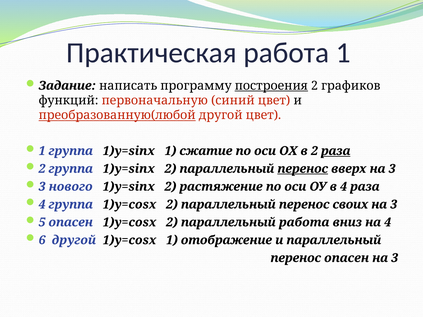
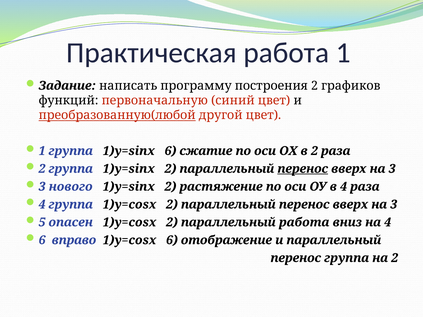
построения underline: present -> none
1)у=sinx 1: 1 -> 6
раза at (336, 151) underline: present -> none
своих at (350, 205): своих -> вверх
6 другой: другой -> вправо
1)у=cosx 1: 1 -> 6
перенос опасен: опасен -> группа
3 at (395, 258): 3 -> 2
